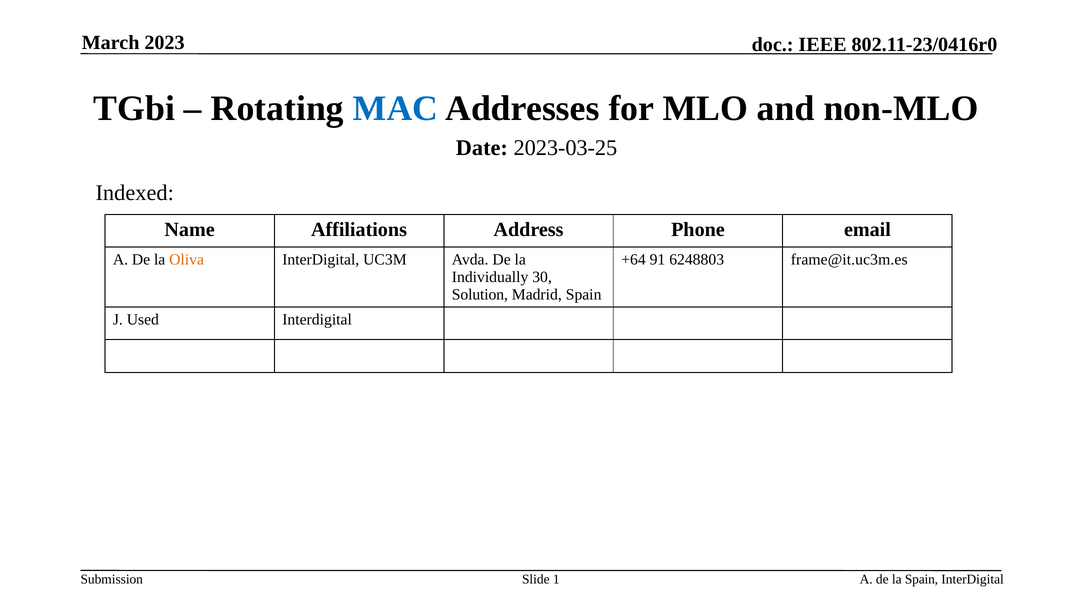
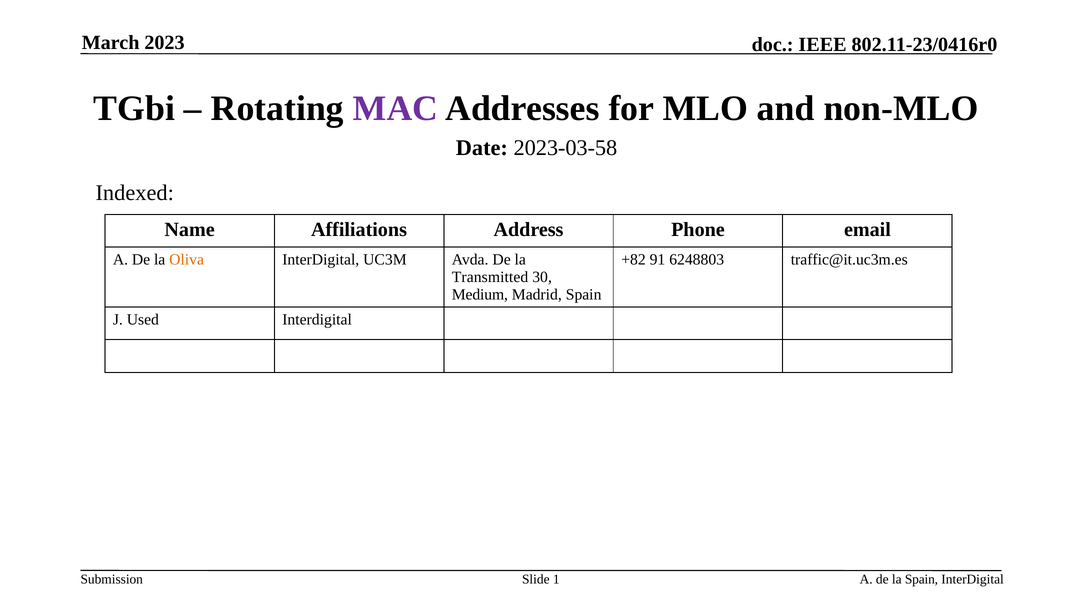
MAC colour: blue -> purple
2023-03-25: 2023-03-25 -> 2023-03-58
+64: +64 -> +82
frame@it.uc3m.es: frame@it.uc3m.es -> traffic@it.uc3m.es
Individually: Individually -> Transmitted
Solution: Solution -> Medium
